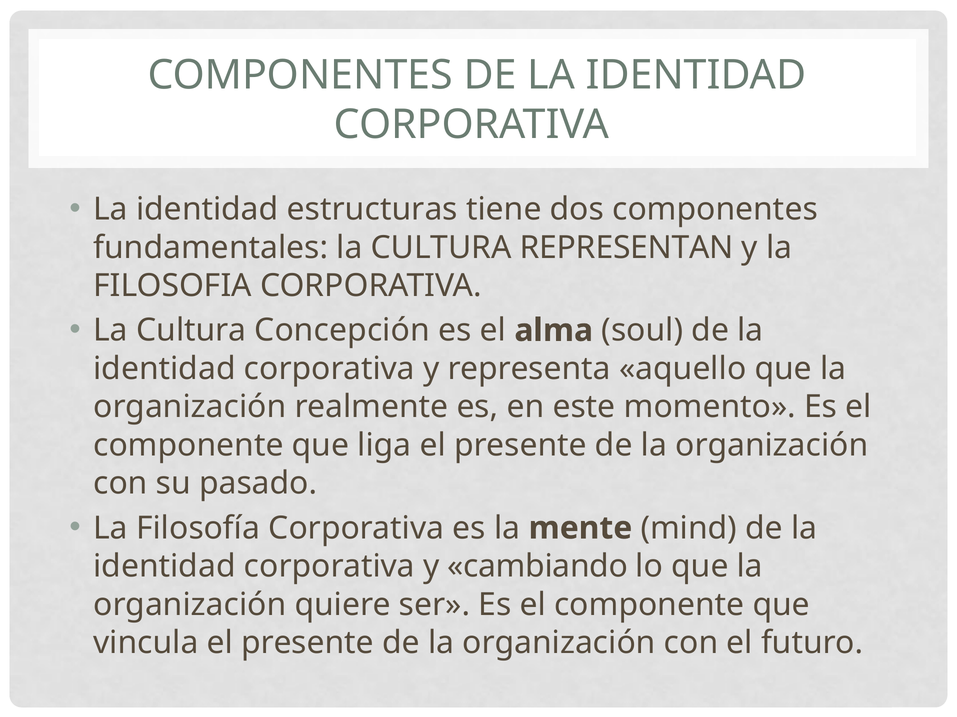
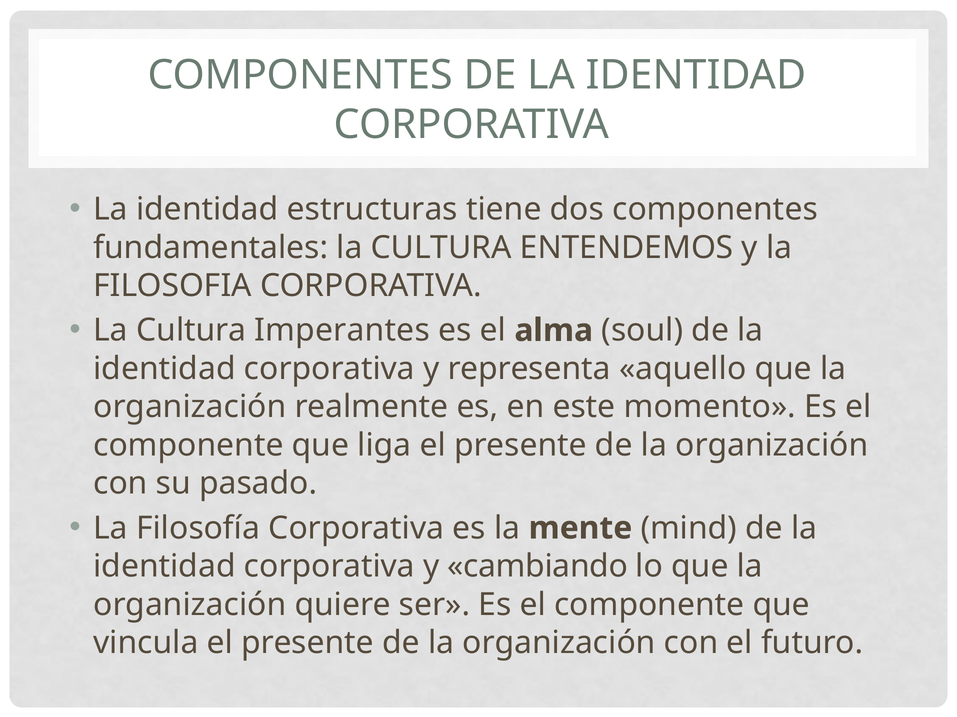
REPRESENTAN: REPRESENTAN -> ENTENDEMOS
Concepción: Concepción -> Imperantes
